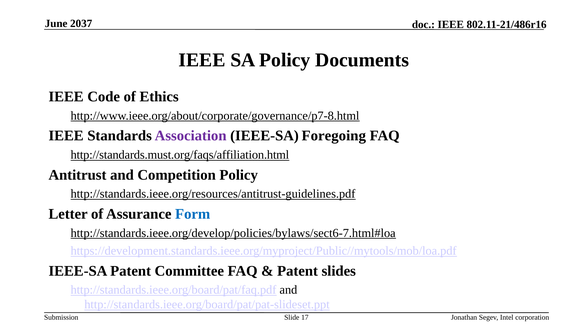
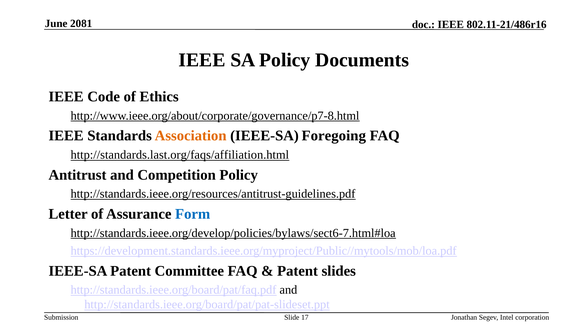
2037: 2037 -> 2081
Association colour: purple -> orange
http://standards.must.org/faqs/affiliation.html: http://standards.must.org/faqs/affiliation.html -> http://standards.last.org/faqs/affiliation.html
